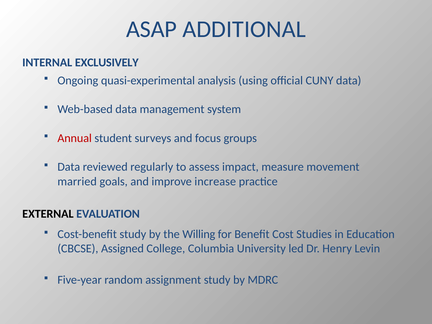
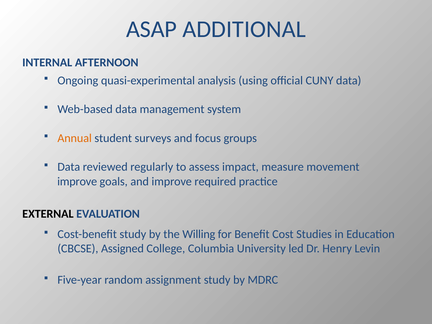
EXCLUSIVELY: EXCLUSIVELY -> AFTERNOON
Annual colour: red -> orange
married at (77, 181): married -> improve
increase: increase -> required
